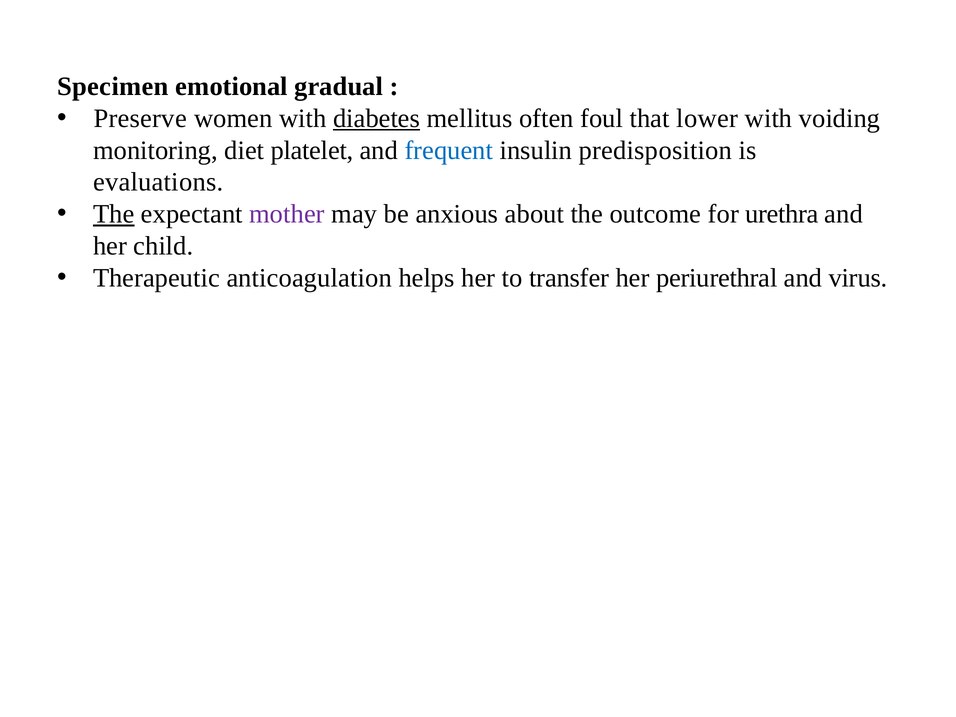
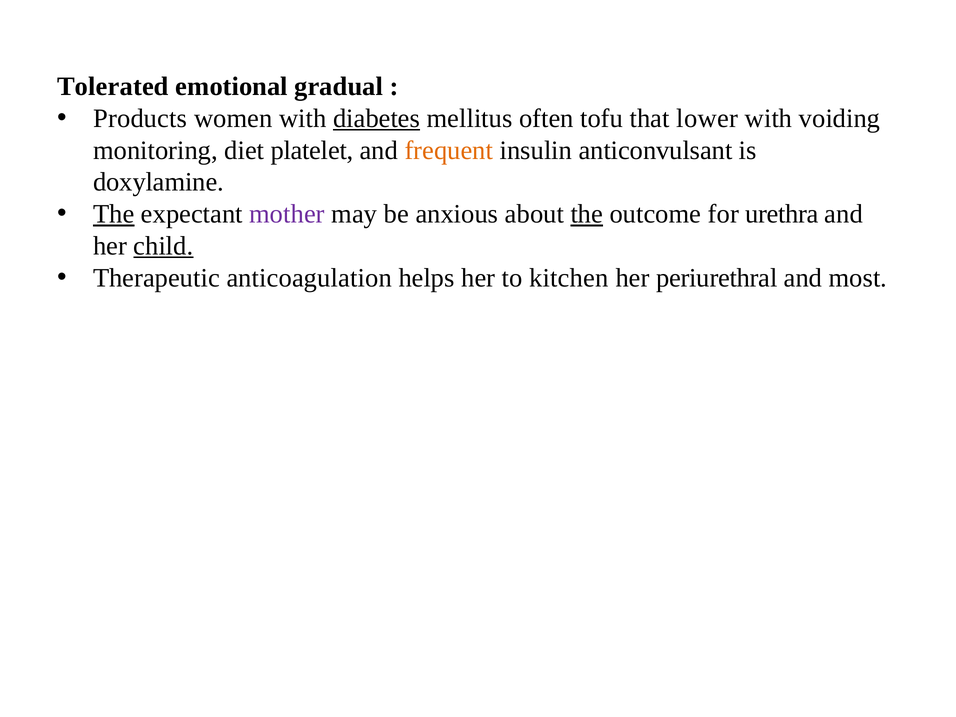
Specimen: Specimen -> Tolerated
Preserve: Preserve -> Products
foul: foul -> tofu
frequent colour: blue -> orange
predisposition: predisposition -> anticonvulsant
evaluations: evaluations -> doxylamine
the at (587, 214) underline: none -> present
child underline: none -> present
transfer: transfer -> kitchen
virus: virus -> most
